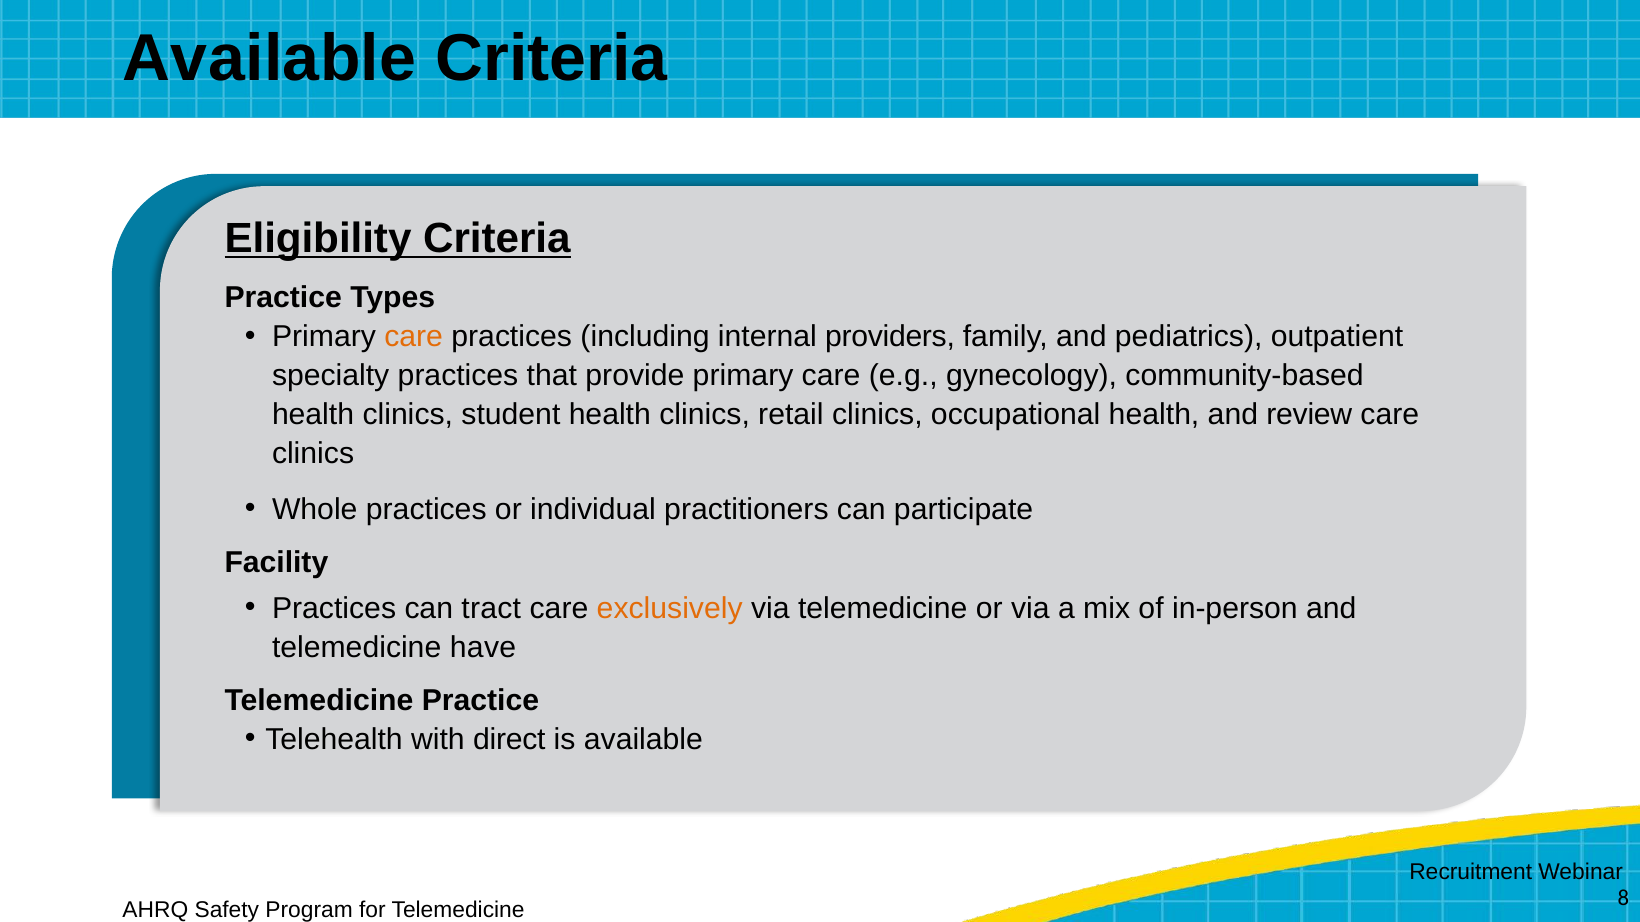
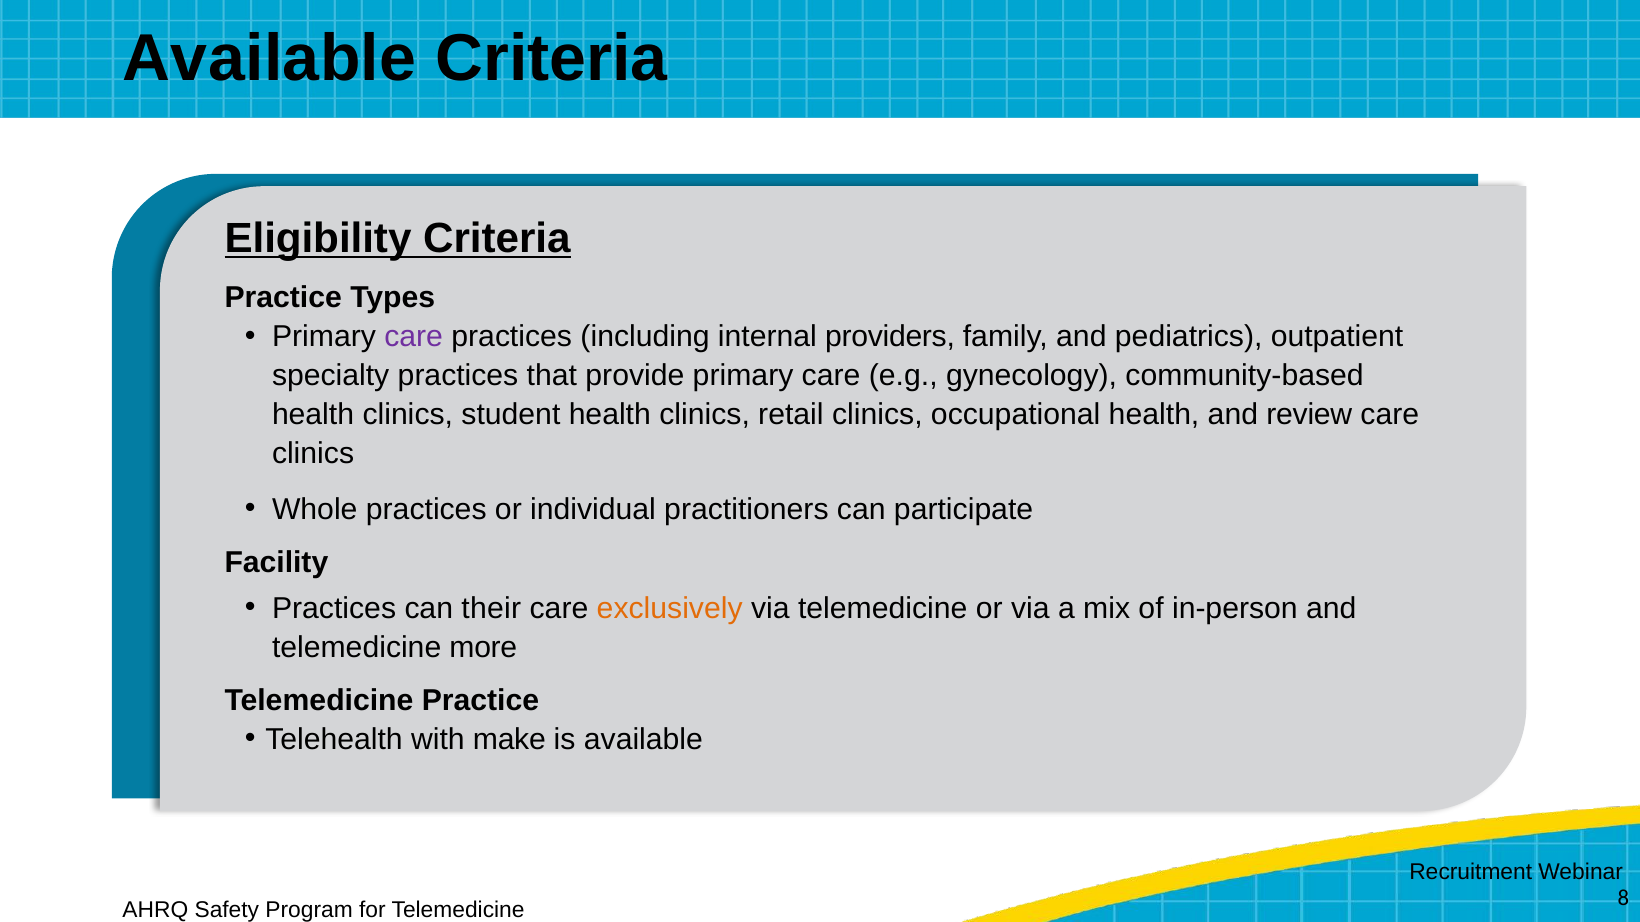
care at (414, 337) colour: orange -> purple
tract: tract -> their
have: have -> more
direct: direct -> make
